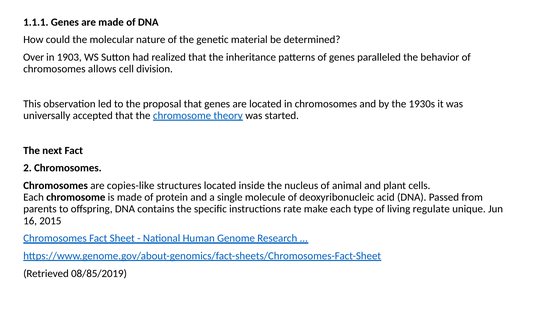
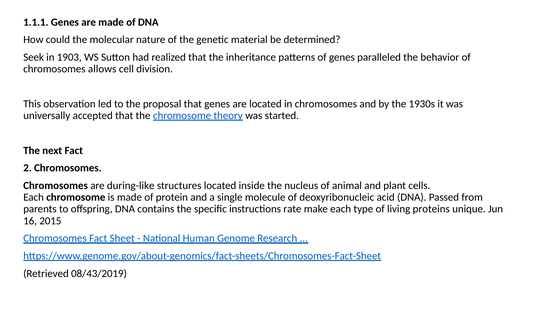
Over: Over -> Seek
copies-like: copies-like -> during-like
regulate: regulate -> proteins
08/85/2019: 08/85/2019 -> 08/43/2019
